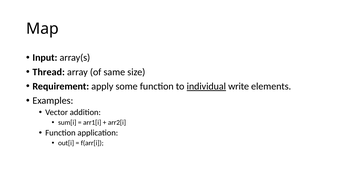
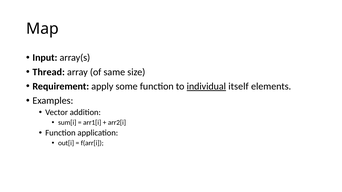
write: write -> itself
